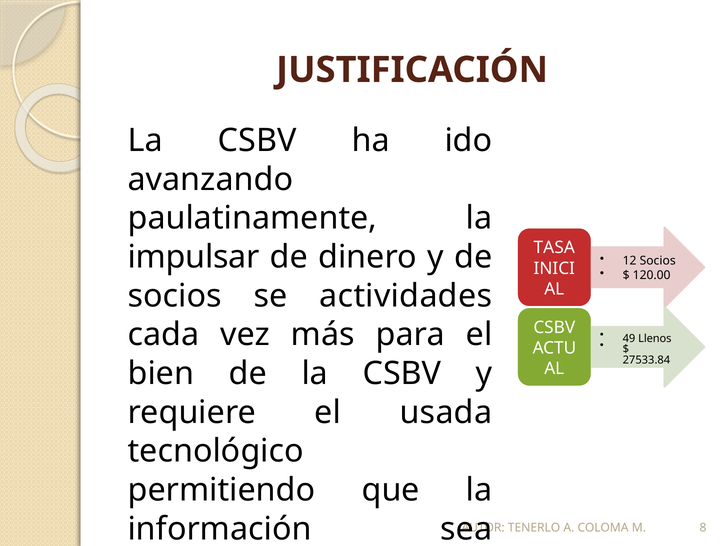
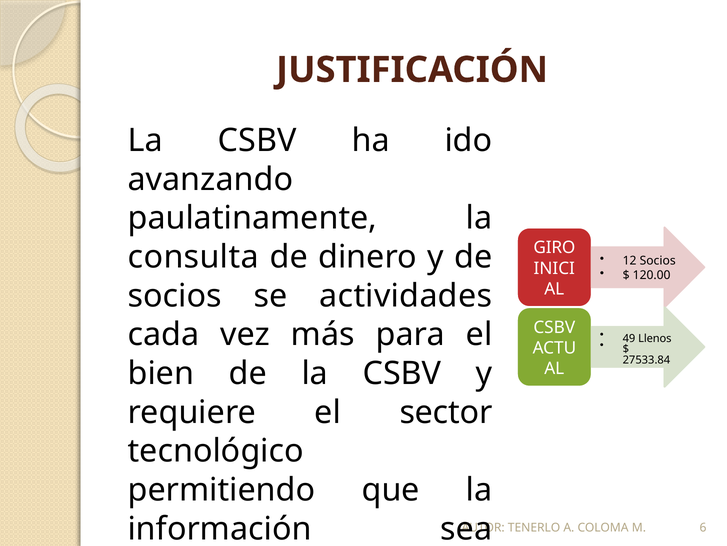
TASA: TASA -> GIRO
impulsar: impulsar -> consulta
usada: usada -> sector
8: 8 -> 6
